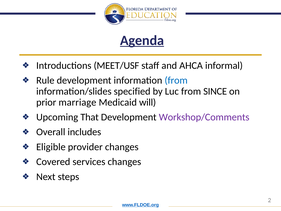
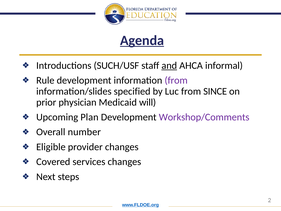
MEET/USF: MEET/USF -> SUCH/USF
and underline: none -> present
from at (176, 80) colour: blue -> purple
marriage: marriage -> physician
That: That -> Plan
includes: includes -> number
